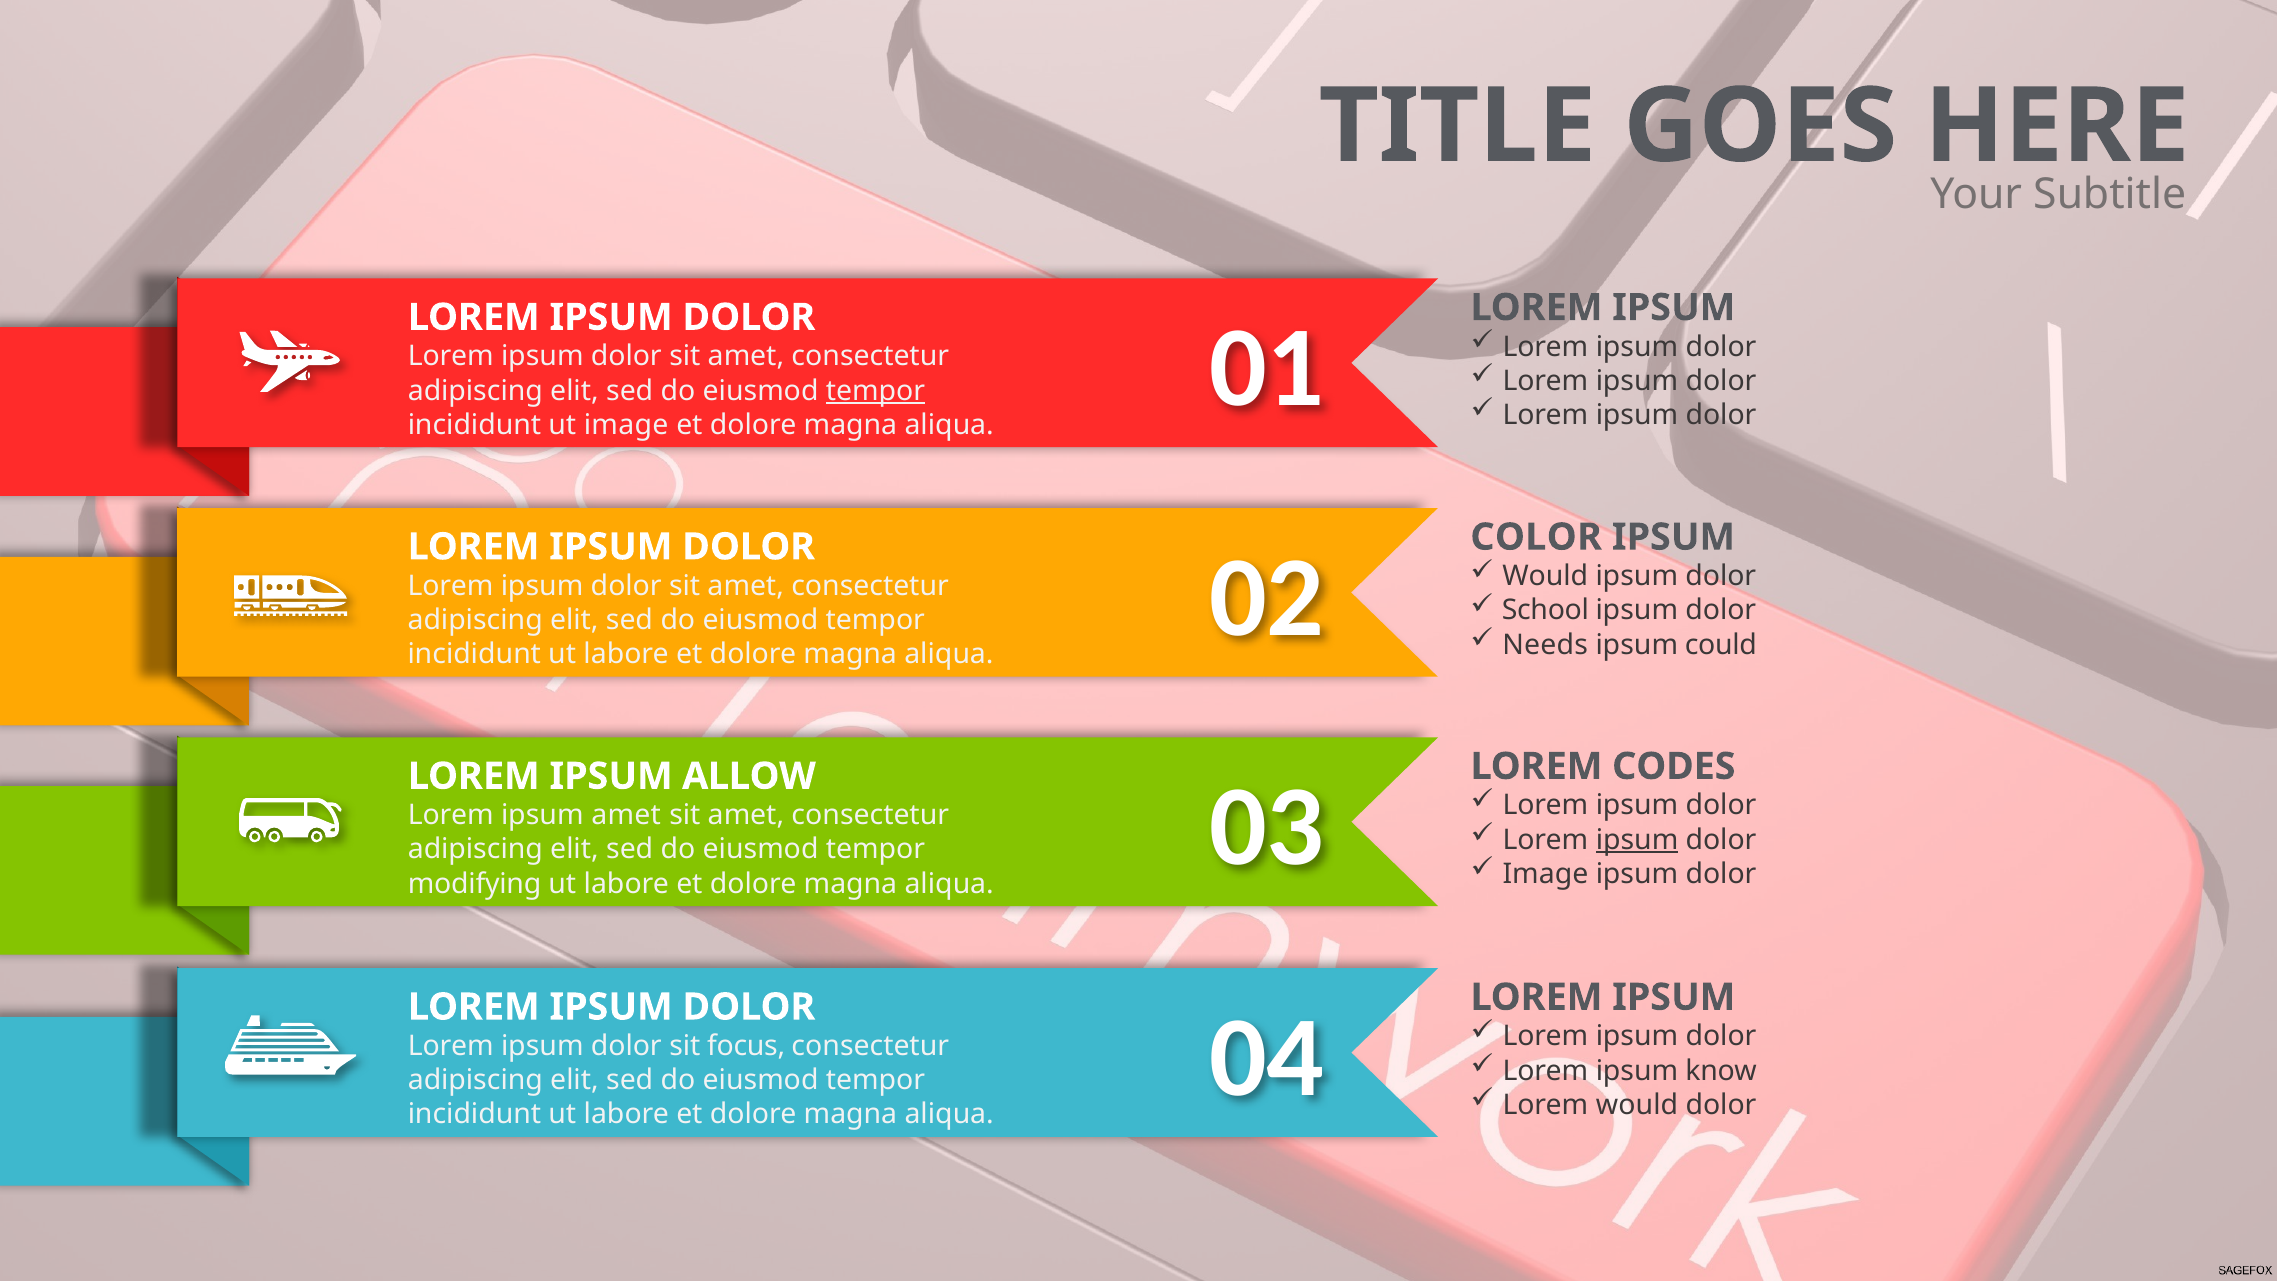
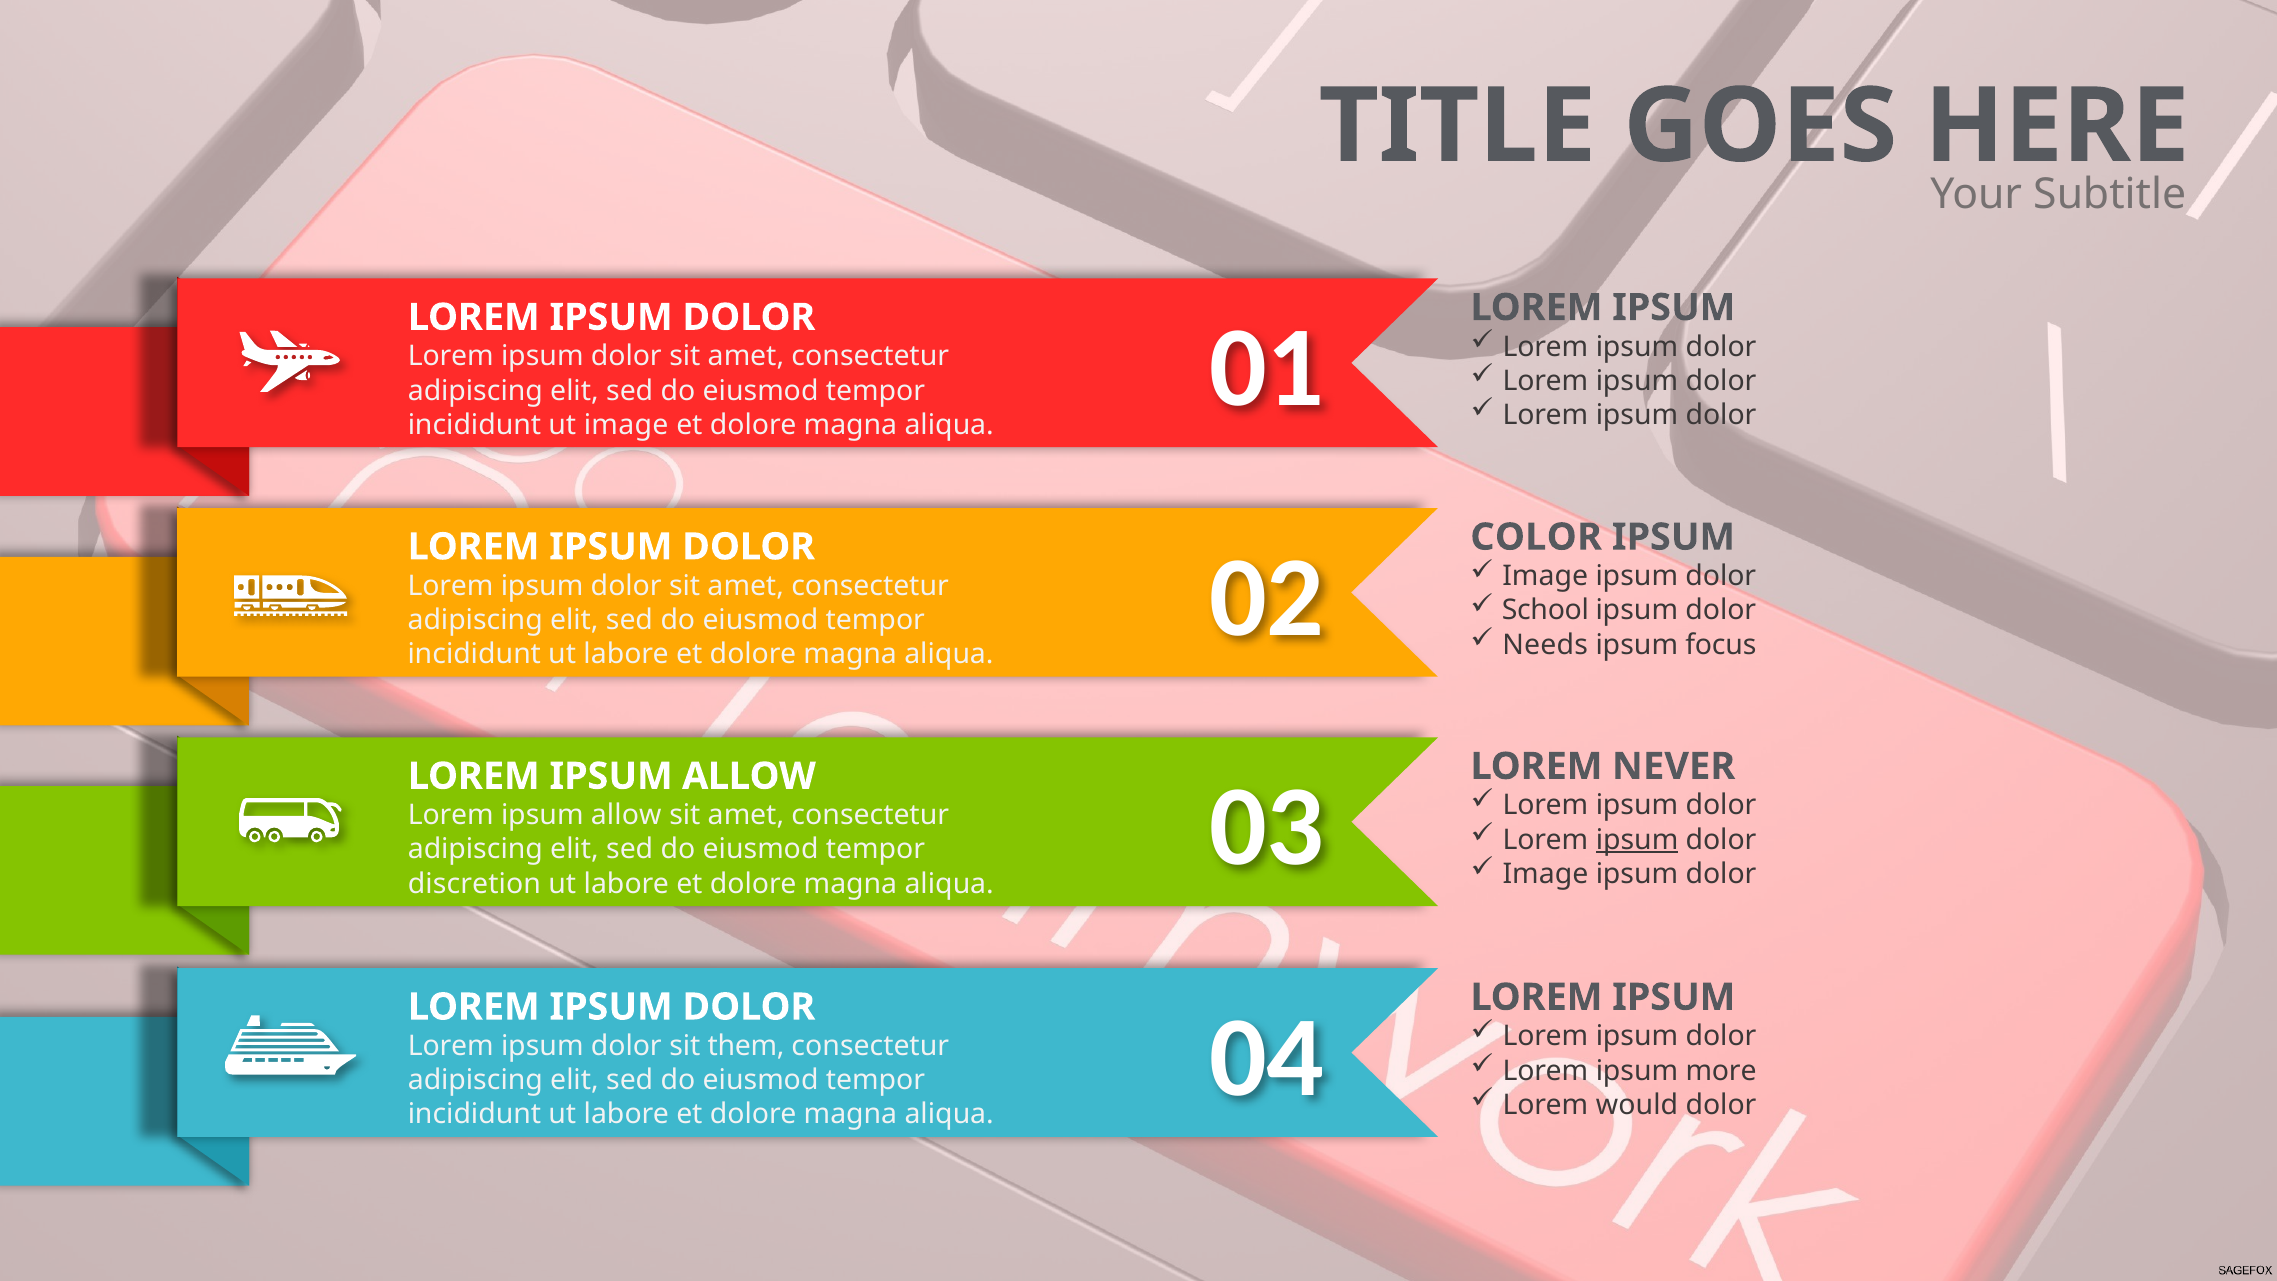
tempor at (875, 391) underline: present -> none
Would at (1545, 576): Would -> Image
could: could -> focus
CODES: CODES -> NEVER
amet at (626, 815): amet -> allow
modifying: modifying -> discretion
focus: focus -> them
know: know -> more
